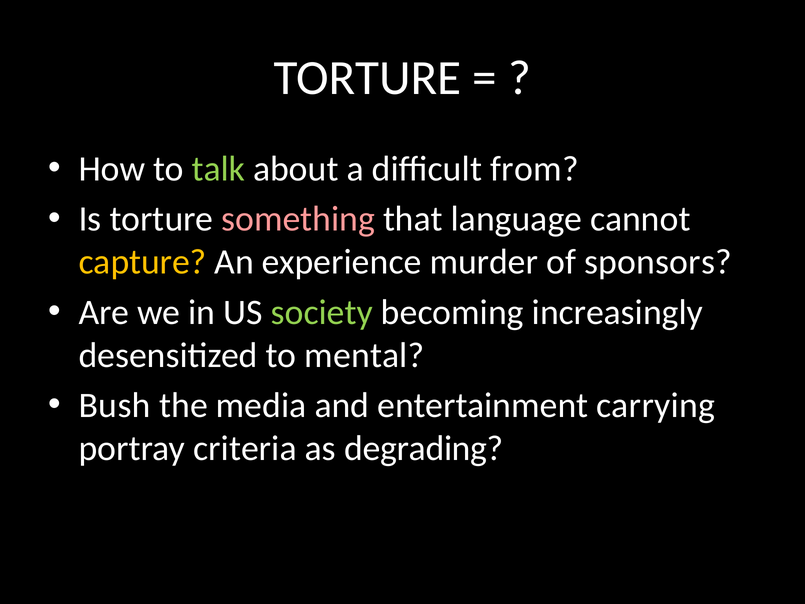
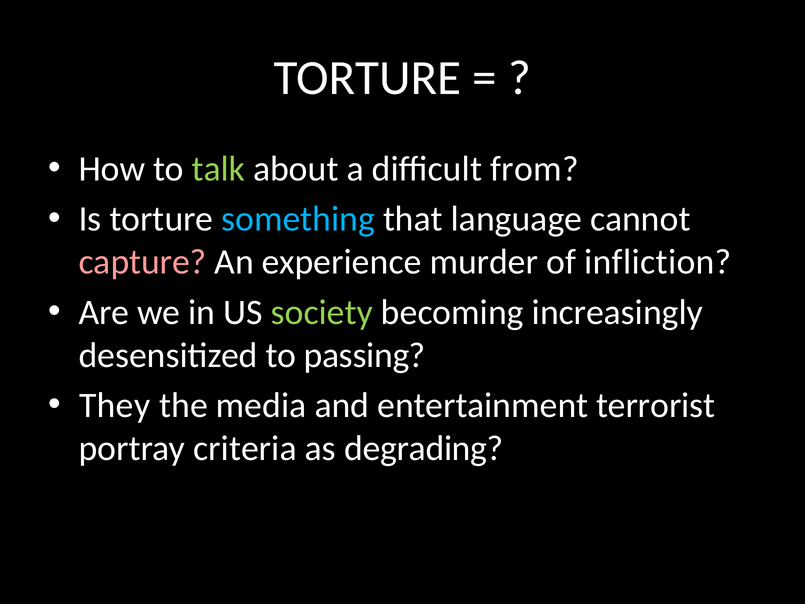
something colour: pink -> light blue
capture colour: yellow -> pink
sponsors: sponsors -> infliction
mental: mental -> passing
Bush: Bush -> They
carrying: carrying -> terrorist
